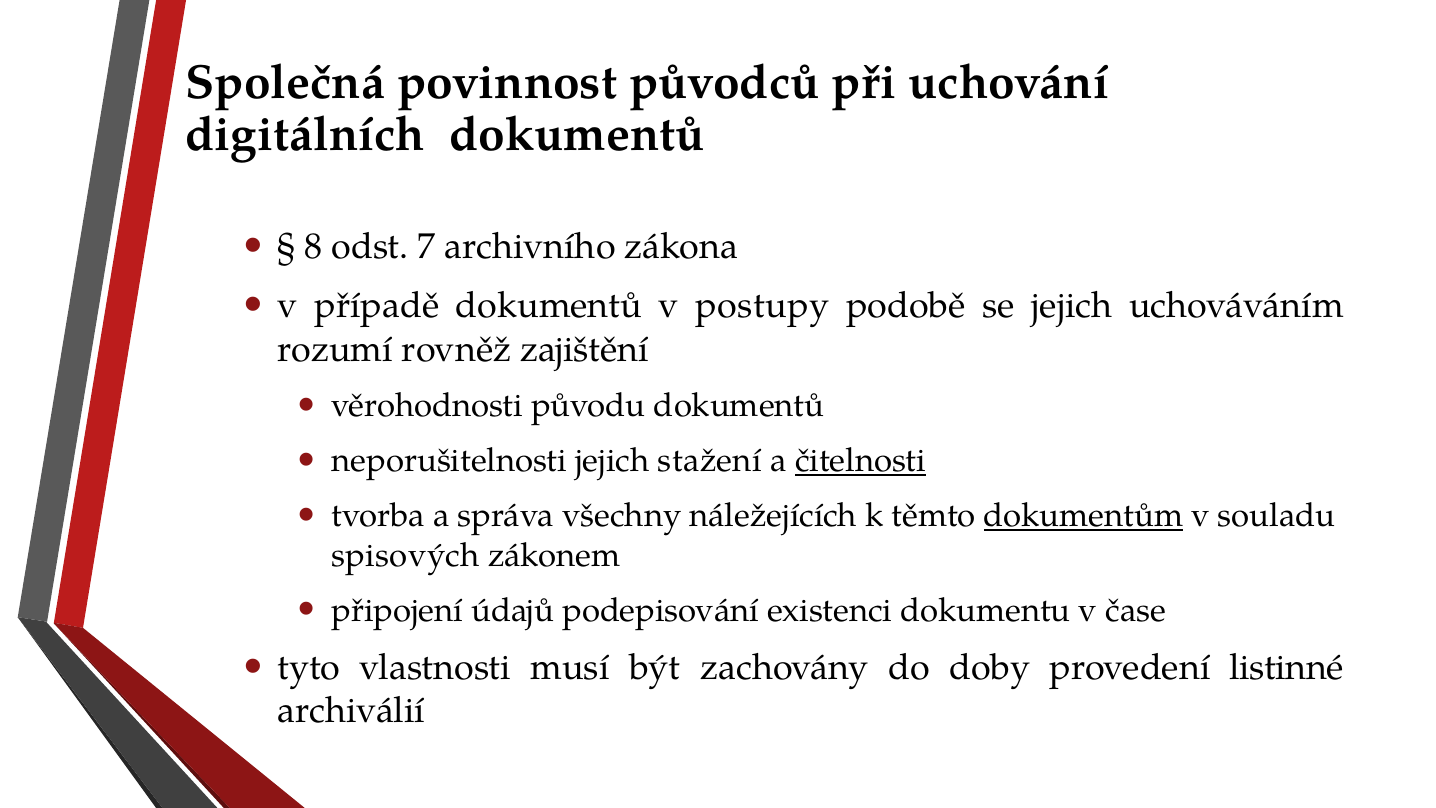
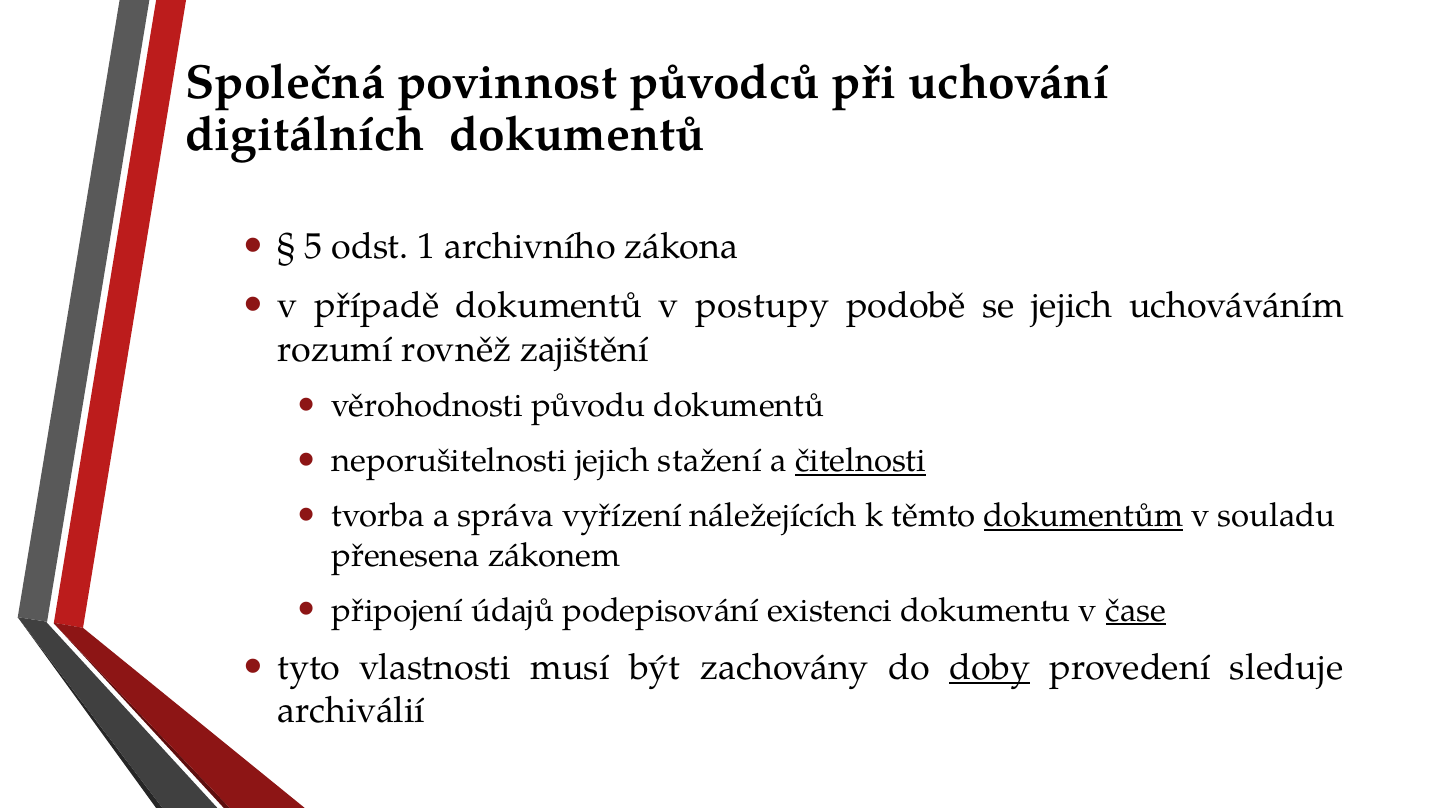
8: 8 -> 5
7: 7 -> 1
všechny: všechny -> vyřízení
spisových: spisových -> přenesena
čase underline: none -> present
doby underline: none -> present
listinné: listinné -> sleduje
